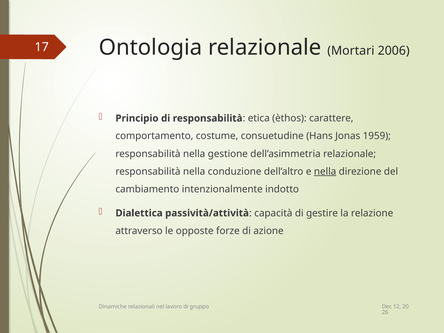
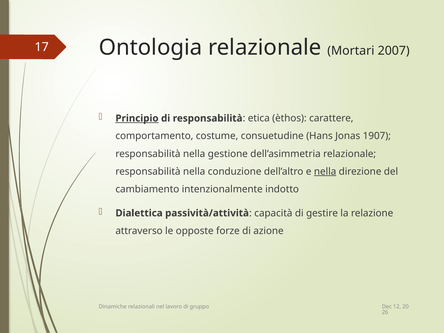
2006: 2006 -> 2007
Principio underline: none -> present
1959: 1959 -> 1907
